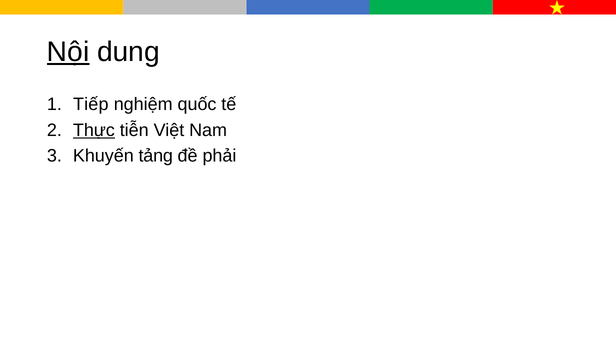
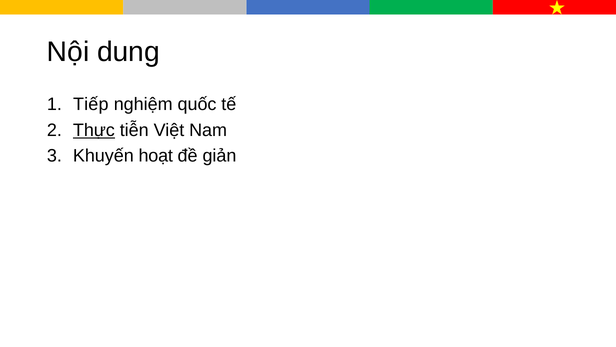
Nội underline: present -> none
tảng: tảng -> hoạt
phải: phải -> giản
